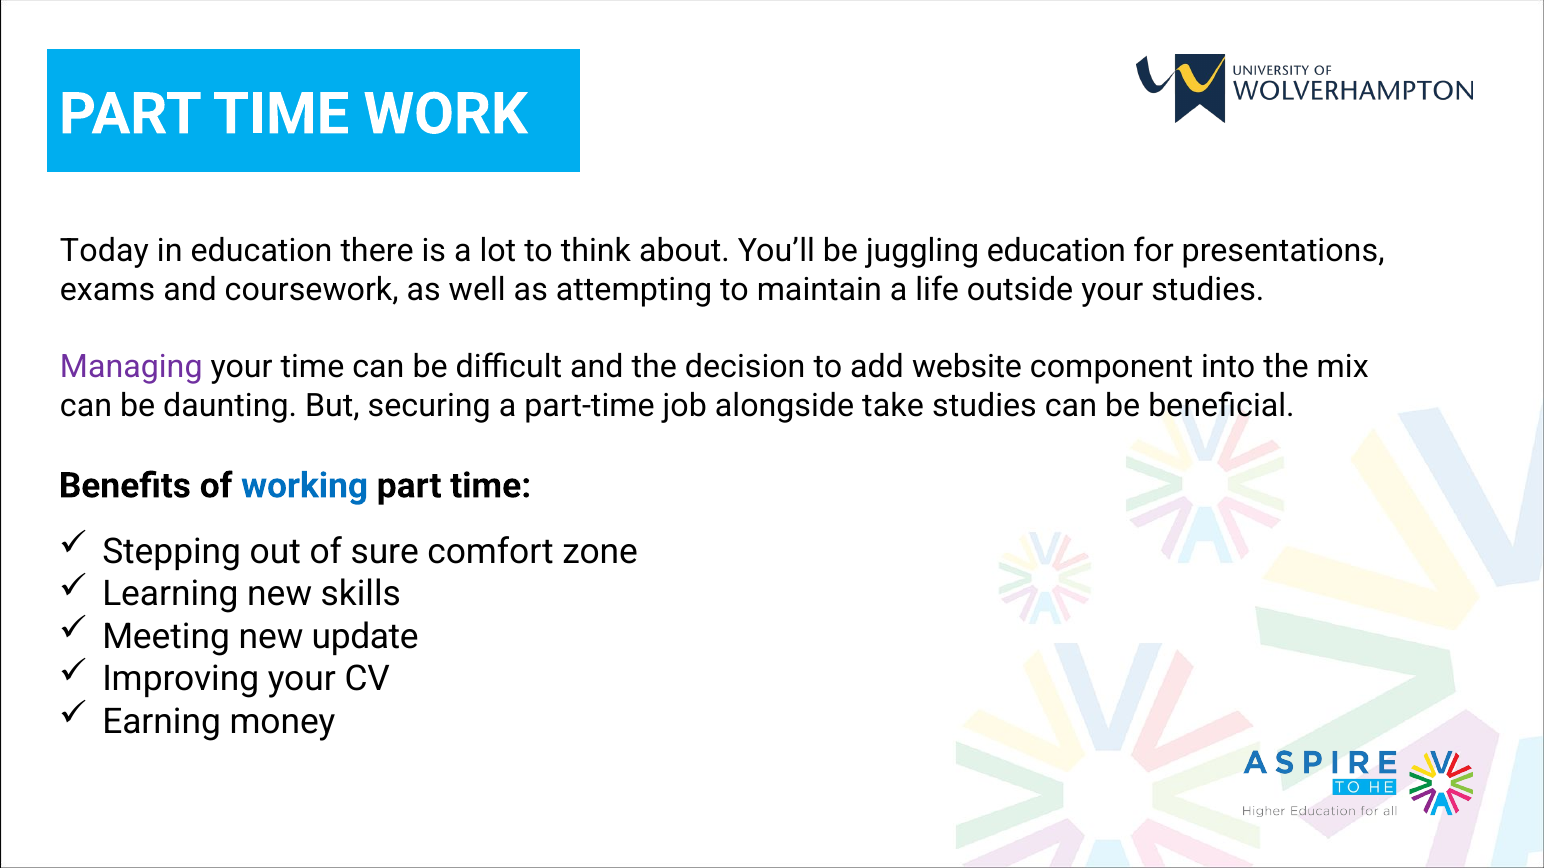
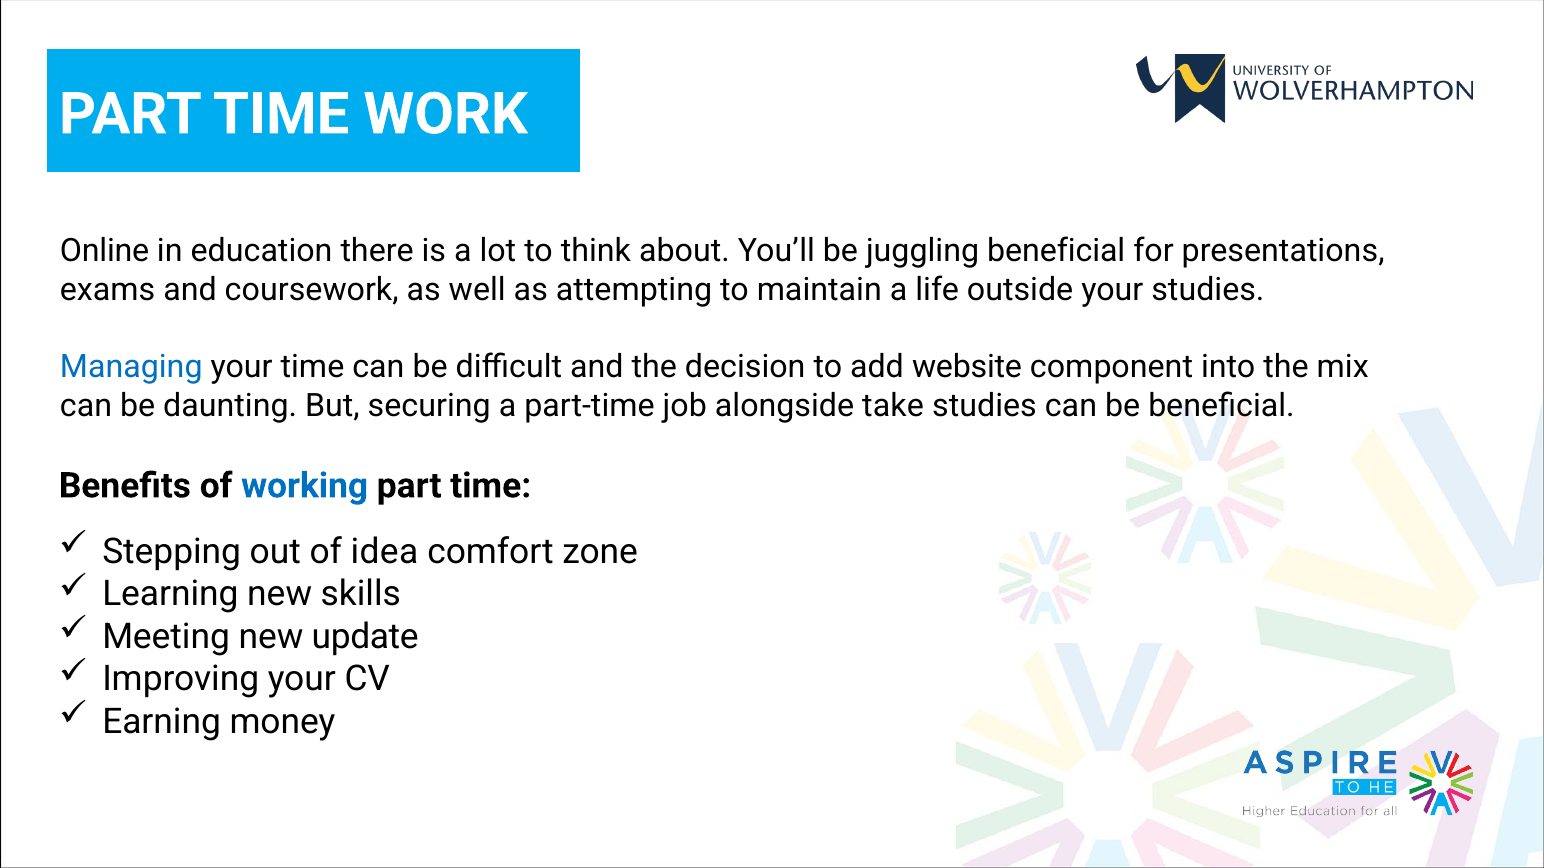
Today: Today -> Online
juggling education: education -> beneficial
Managing colour: purple -> blue
sure: sure -> idea
